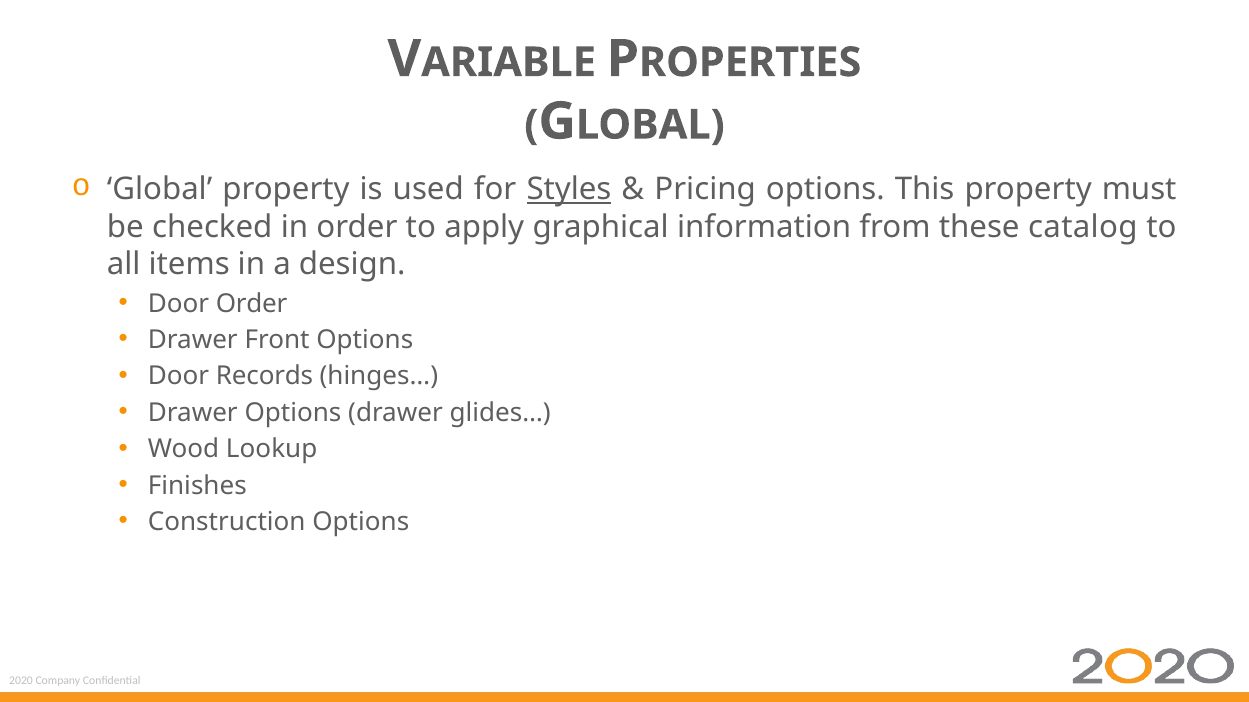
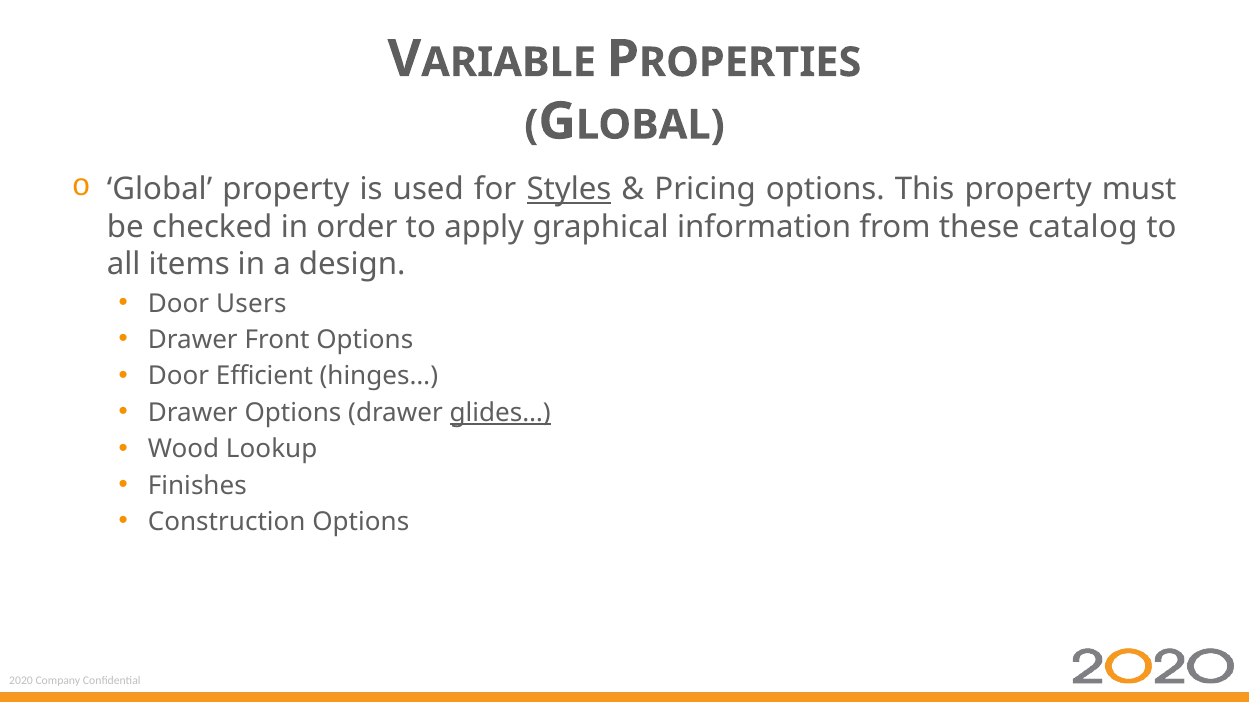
Door Order: Order -> Users
Records: Records -> Efficient
glides… underline: none -> present
